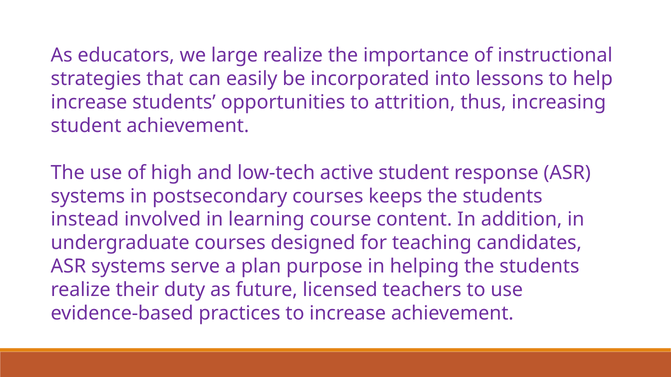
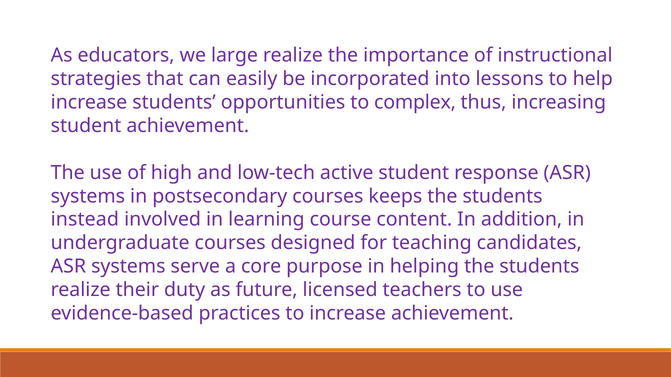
attrition: attrition -> complex
plan: plan -> core
